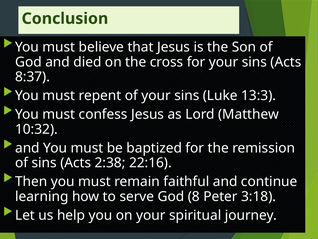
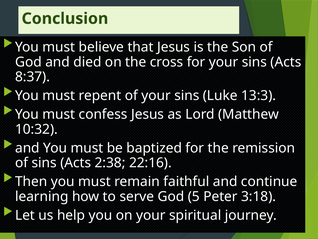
8: 8 -> 5
